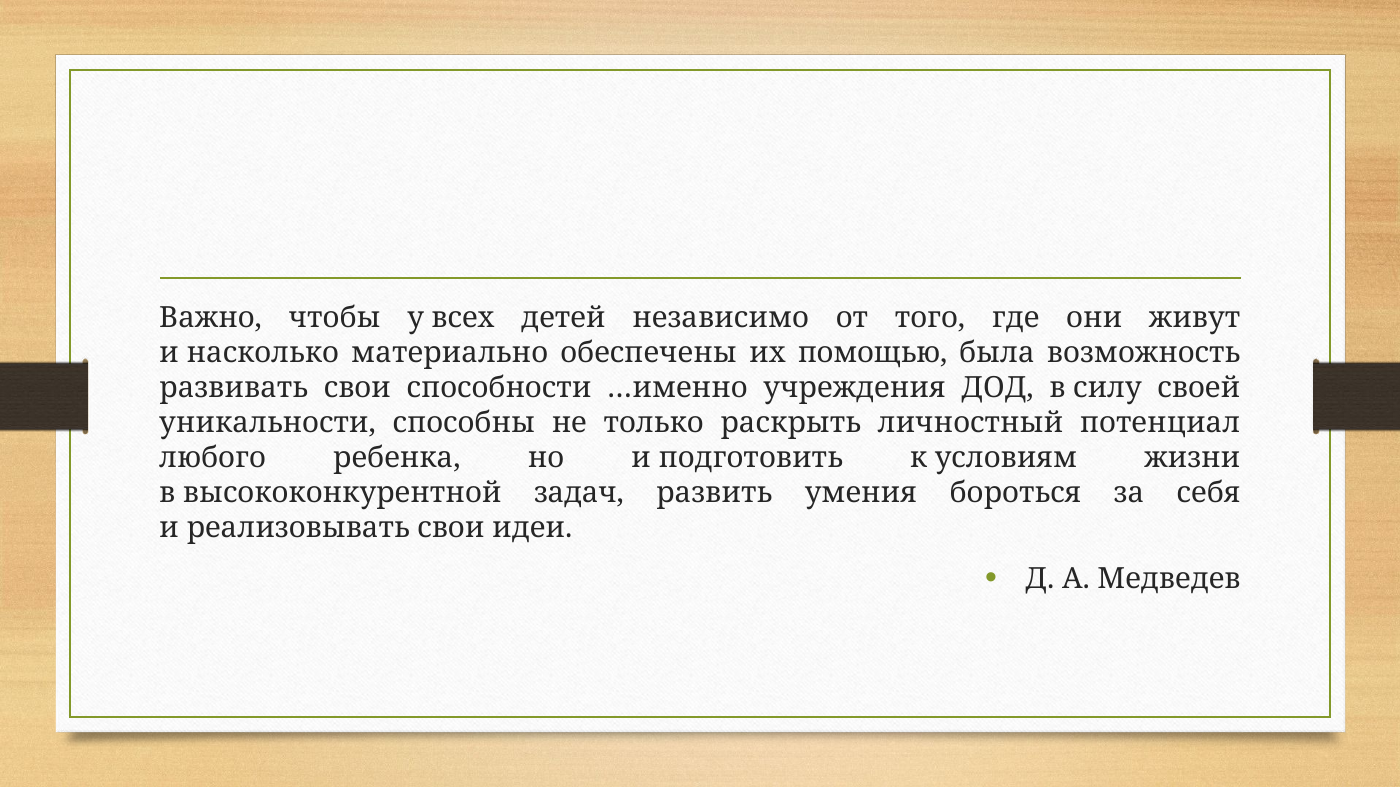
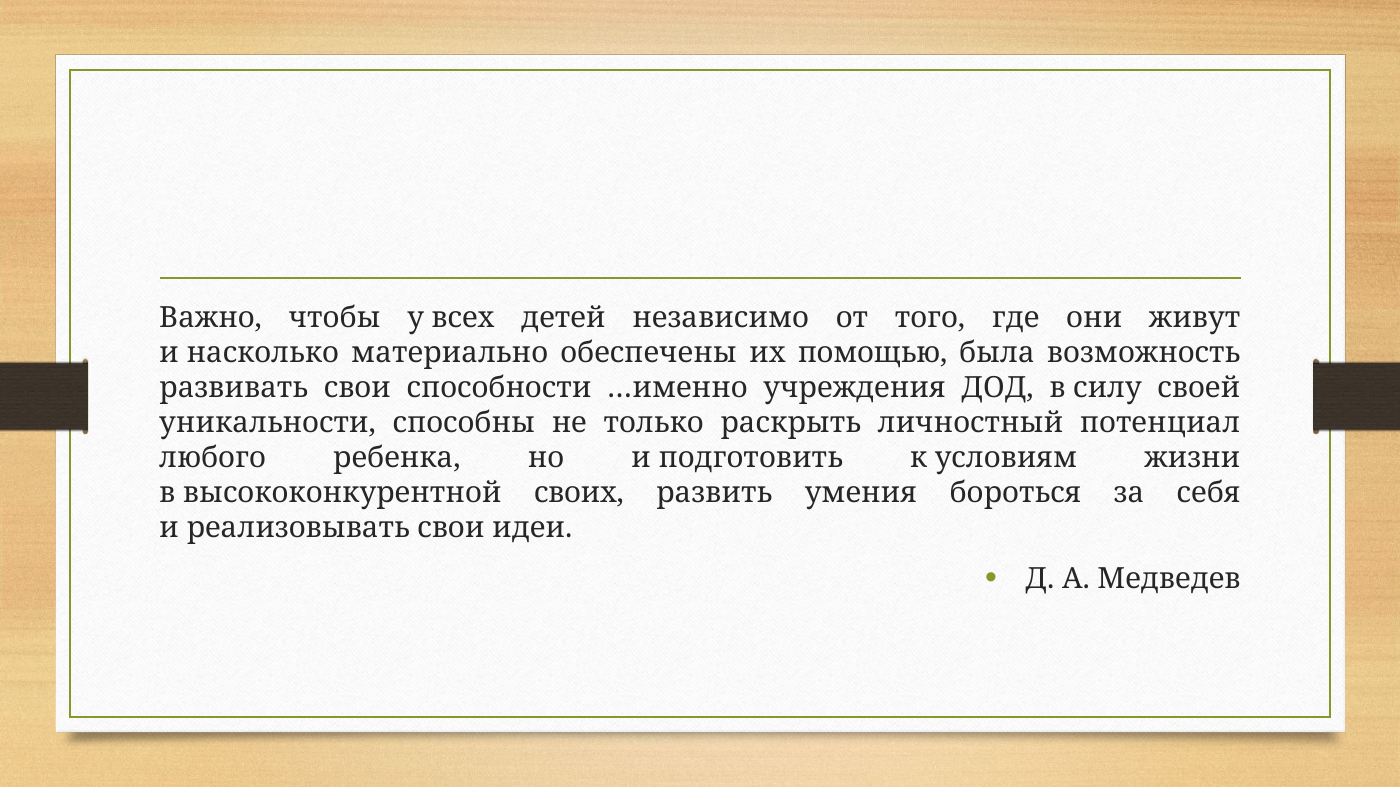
задач: задач -> своих
